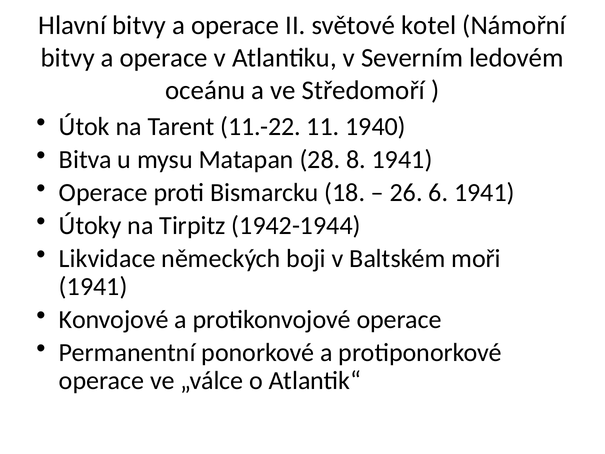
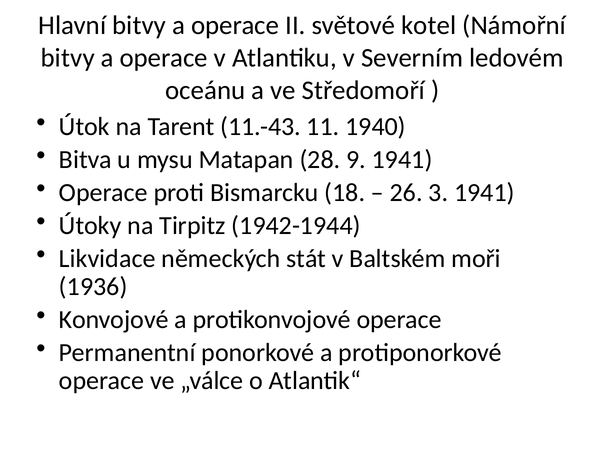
11.-22: 11.-22 -> 11.-43
8: 8 -> 9
6: 6 -> 3
boji: boji -> stát
1941 at (93, 286): 1941 -> 1936
